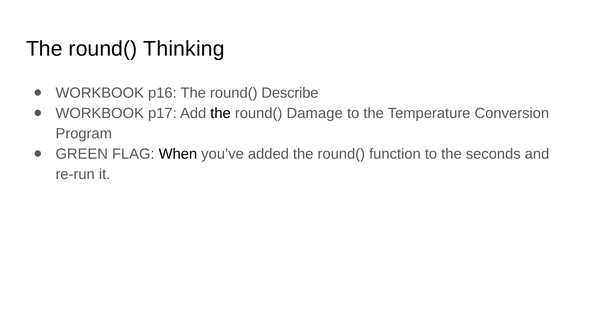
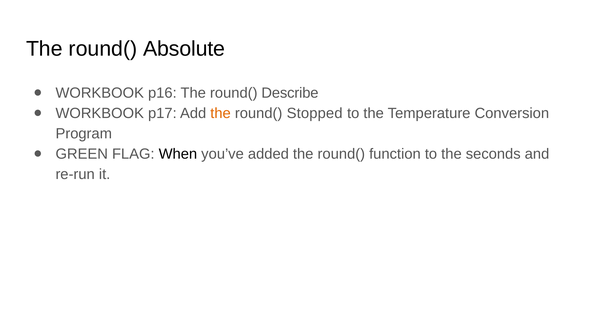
Thinking: Thinking -> Absolute
the at (221, 113) colour: black -> orange
Damage: Damage -> Stopped
